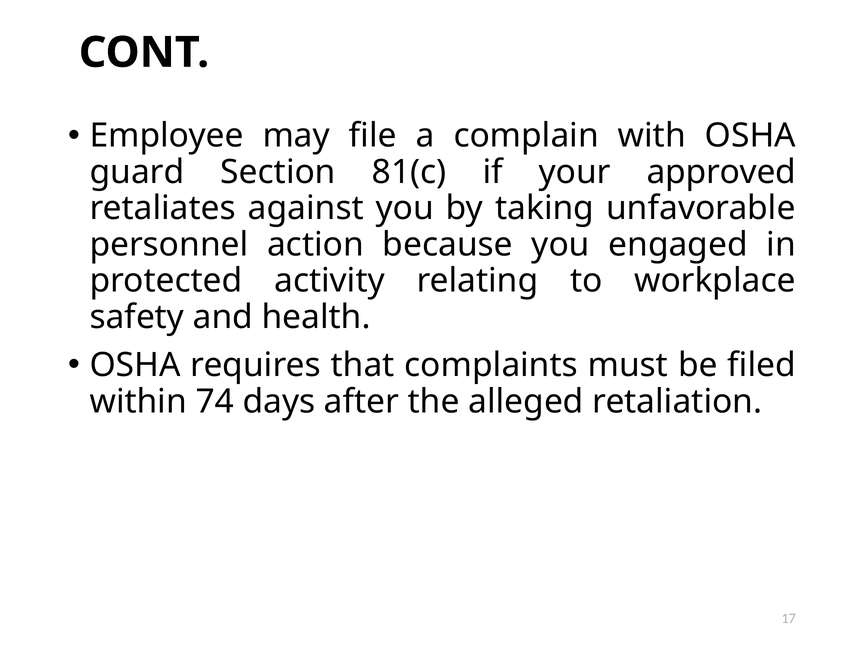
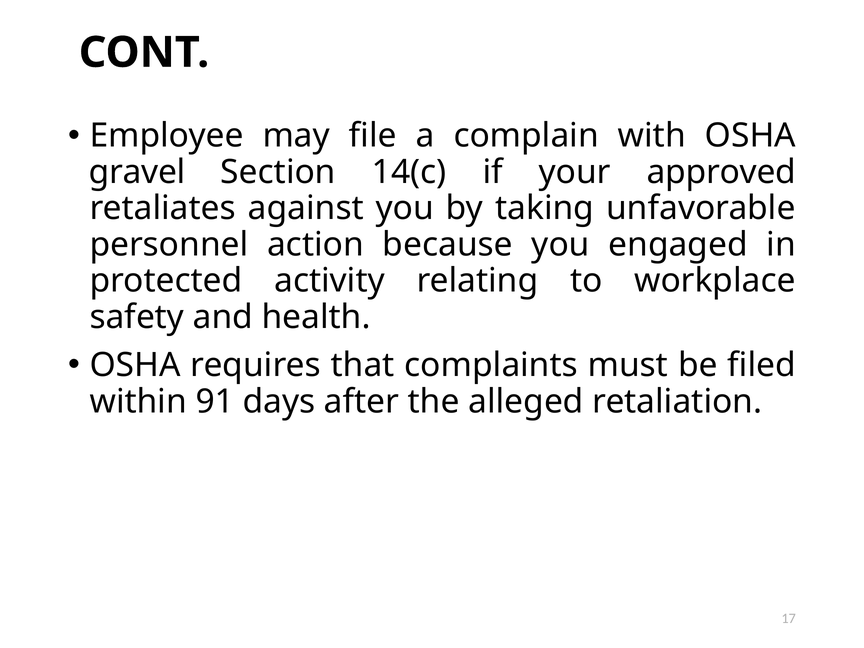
guard: guard -> gravel
81(c: 81(c -> 14(c
74: 74 -> 91
